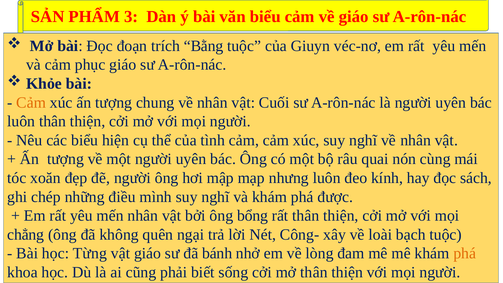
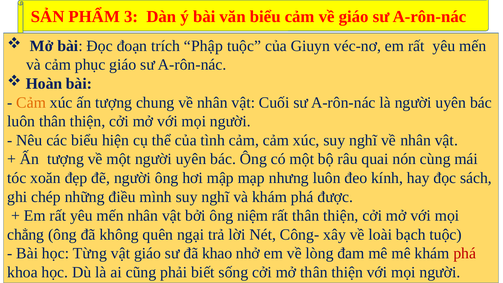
Bằng: Bằng -> Phập
Khỏe: Khỏe -> Hoàn
bổng: bổng -> niệm
bánh: bánh -> khao
phá at (465, 253) colour: orange -> red
